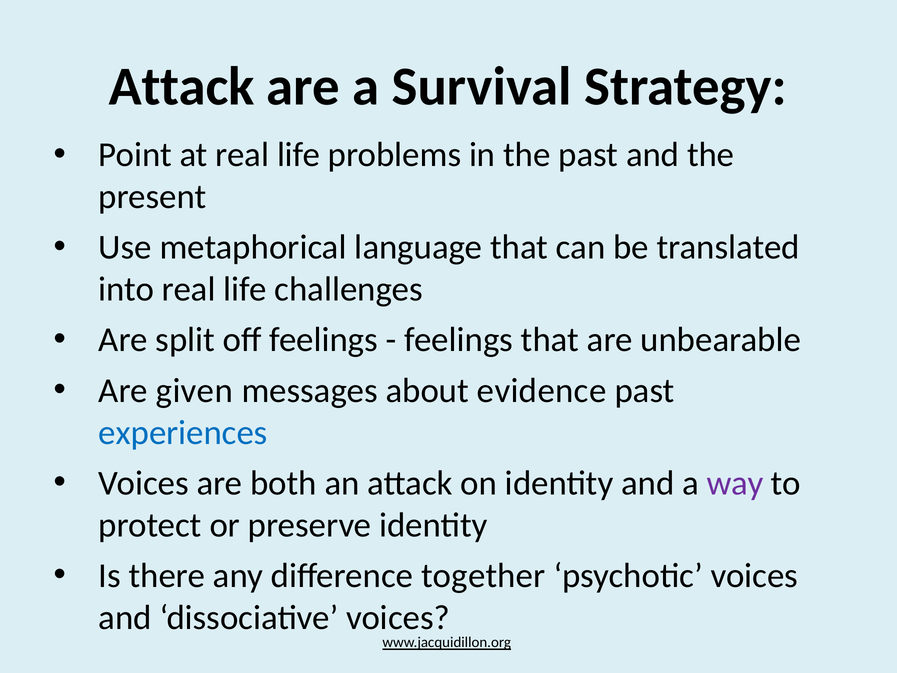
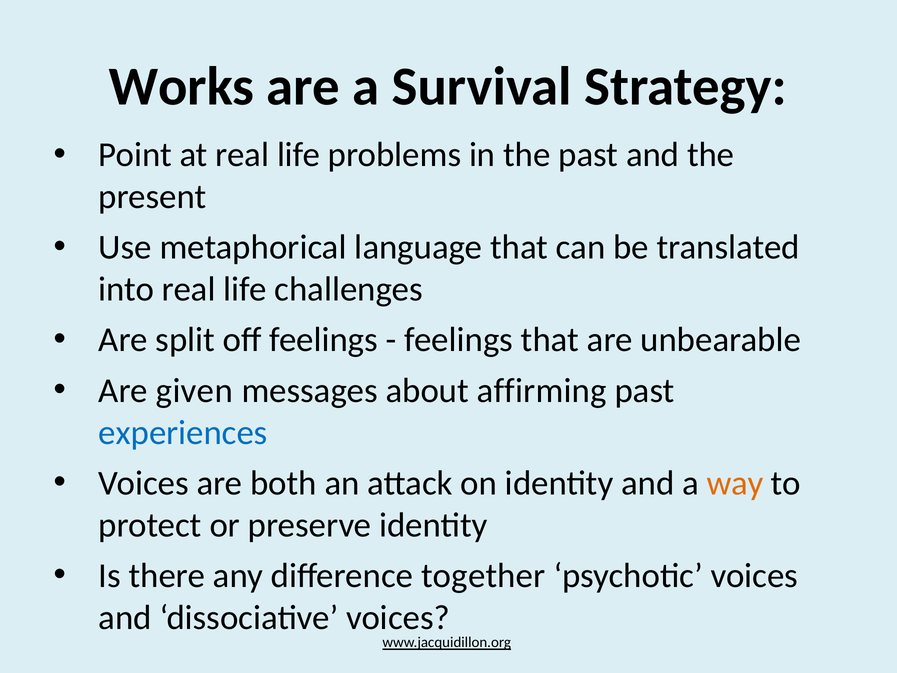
Attack at (182, 87): Attack -> Works
evidence: evidence -> affirming
way colour: purple -> orange
